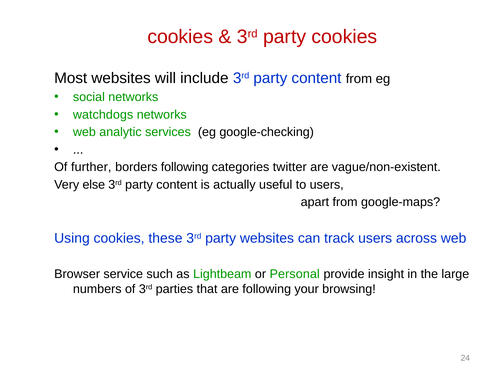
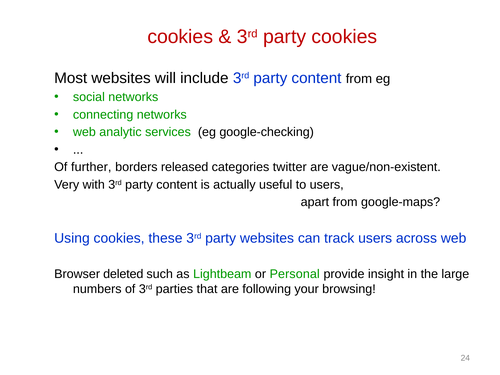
watchdogs: watchdogs -> connecting
borders following: following -> released
else: else -> with
service: service -> deleted
